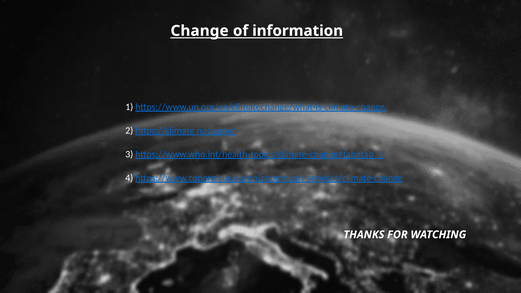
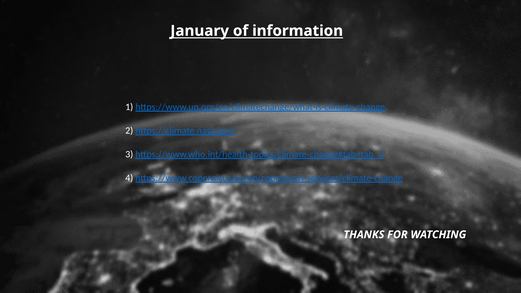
Change: Change -> January
